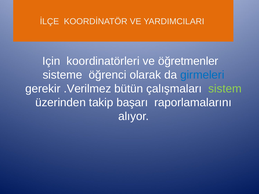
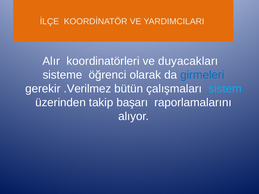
Için: Için -> Alır
öğretmenler: öğretmenler -> duyacakları
sistem colour: light green -> light blue
